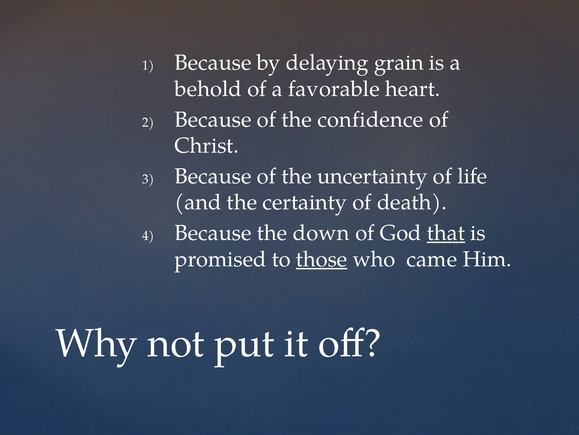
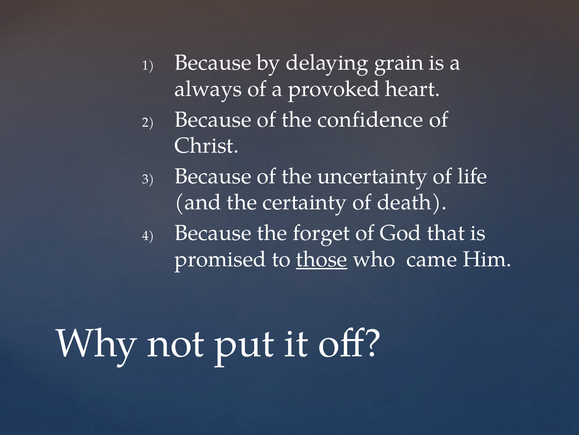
behold: behold -> always
favorable: favorable -> provoked
down: down -> forget
that underline: present -> none
